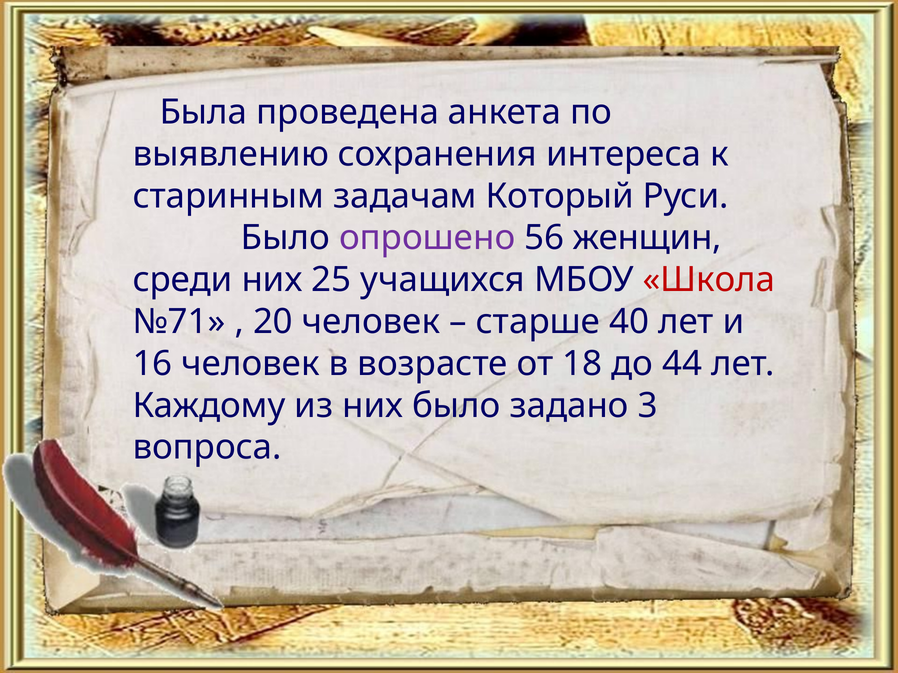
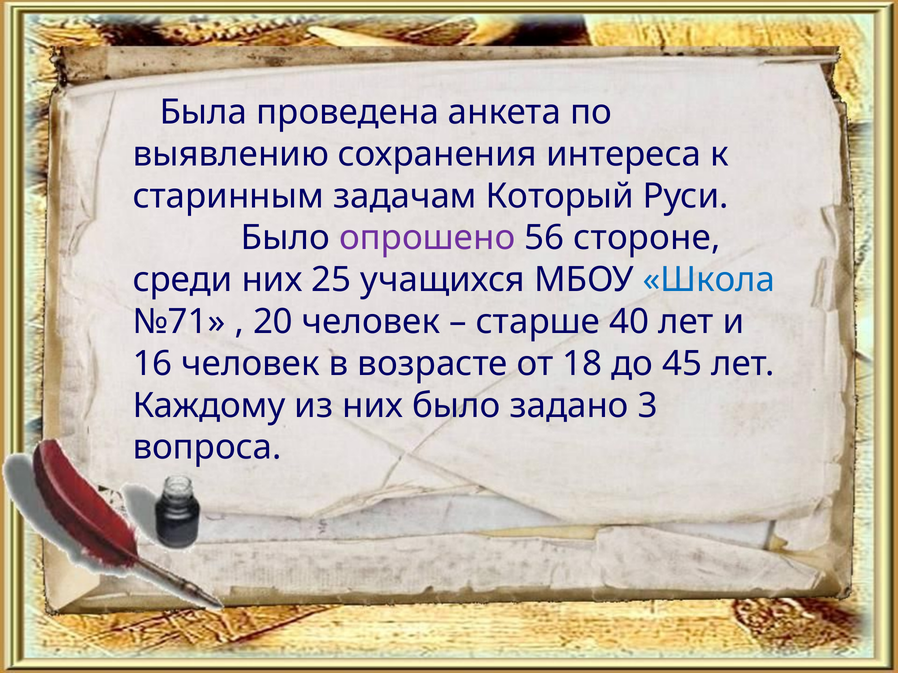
женщин: женщин -> стороне
Школа colour: red -> blue
44: 44 -> 45
